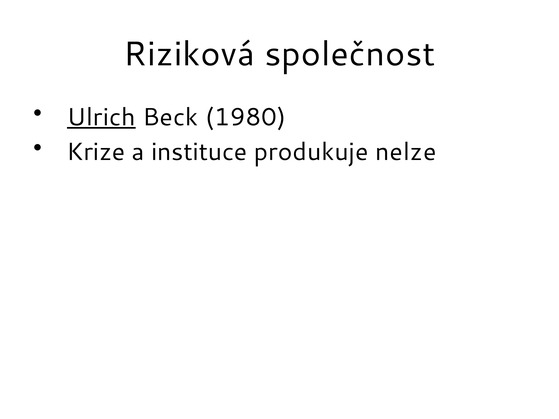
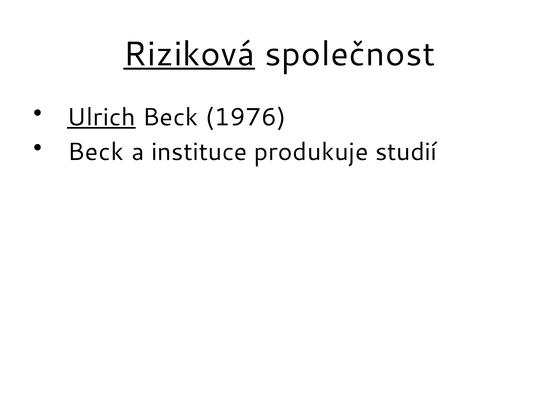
Riziková underline: none -> present
1980: 1980 -> 1976
Krize at (96, 152): Krize -> Beck
nelze: nelze -> studií
